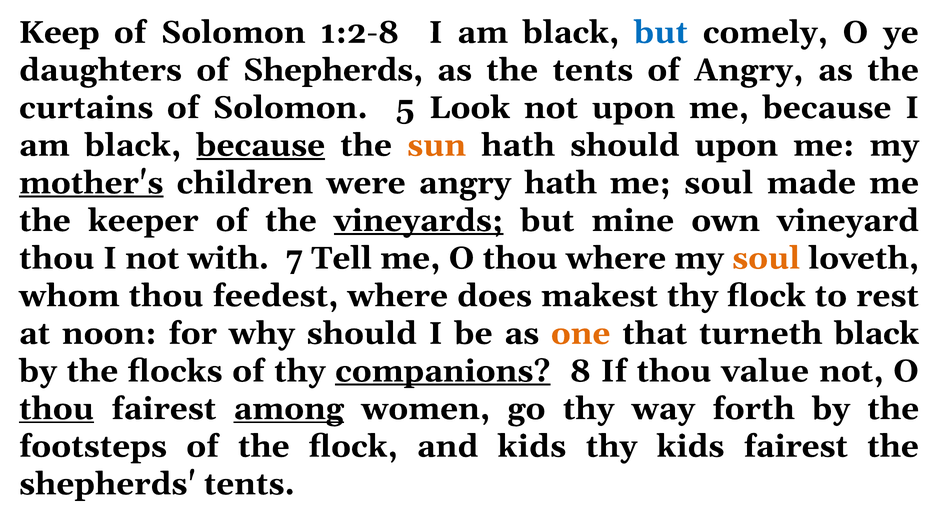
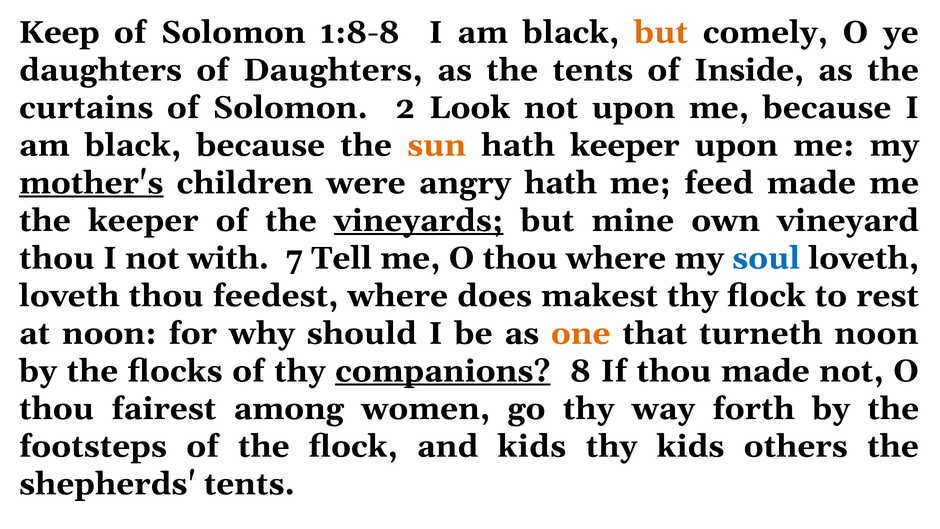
1:2-8: 1:2-8 -> 1:8-8
but at (661, 32) colour: blue -> orange
of Shepherds: Shepherds -> Daughters
of Angry: Angry -> Inside
5: 5 -> 2
because at (261, 145) underline: present -> none
hath should: should -> keeper
me soul: soul -> feed
soul at (766, 258) colour: orange -> blue
whom at (69, 296): whom -> loveth
turneth black: black -> noon
thou value: value -> made
thou at (57, 409) underline: present -> none
among underline: present -> none
kids fairest: fairest -> others
